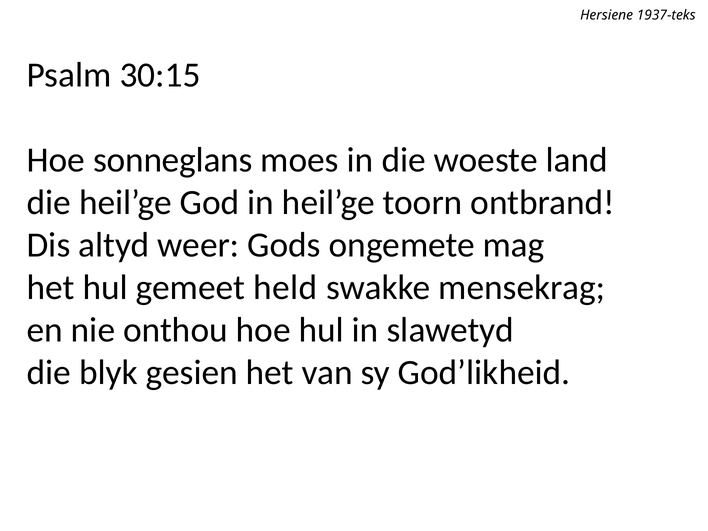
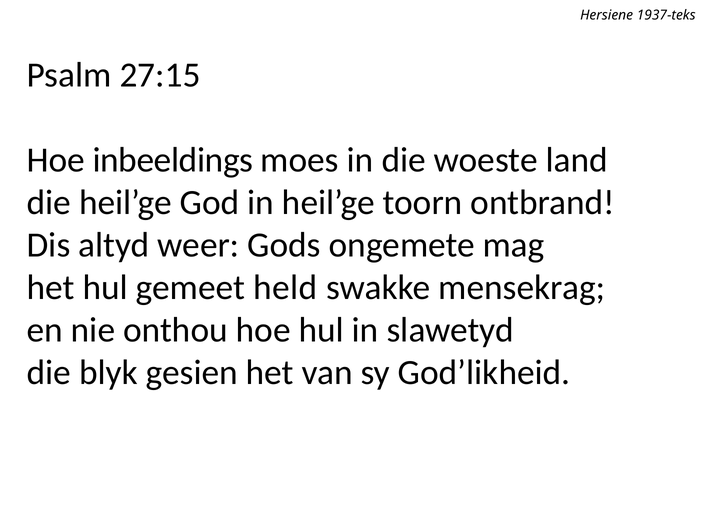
30:15: 30:15 -> 27:15
sonneglans: sonneglans -> inbeeldings
